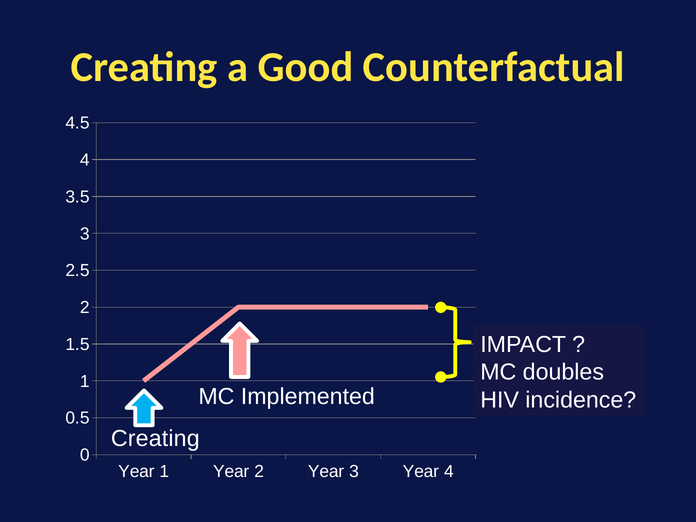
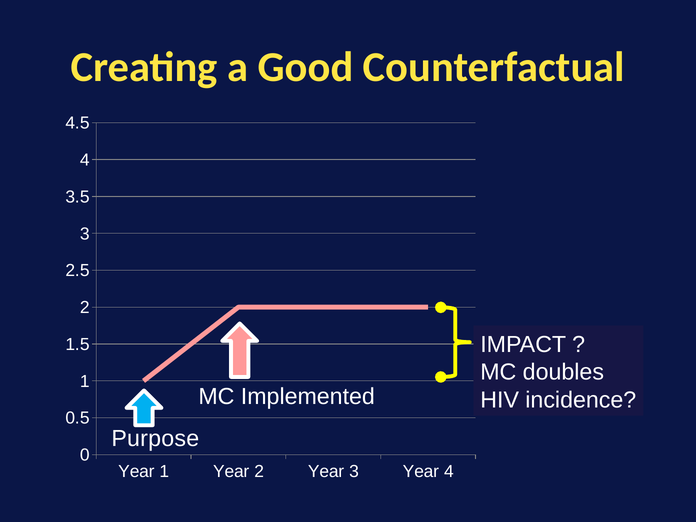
Creating at (155, 438): Creating -> Purpose
